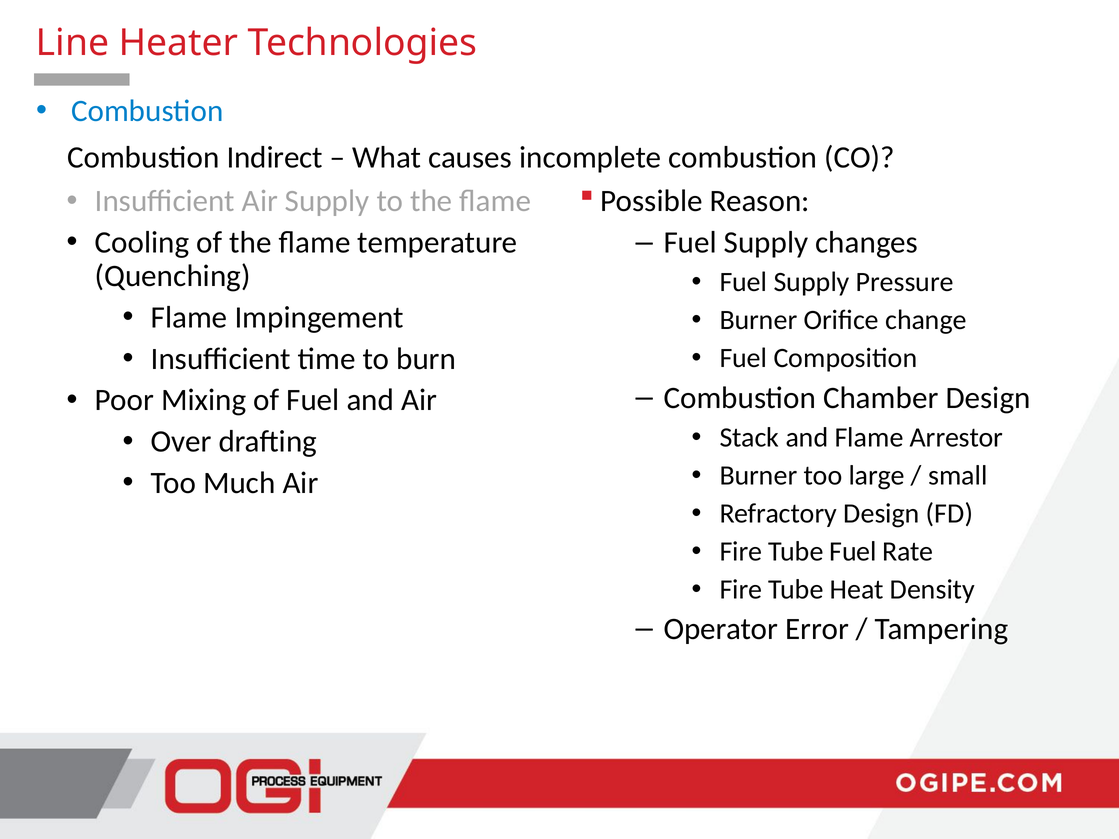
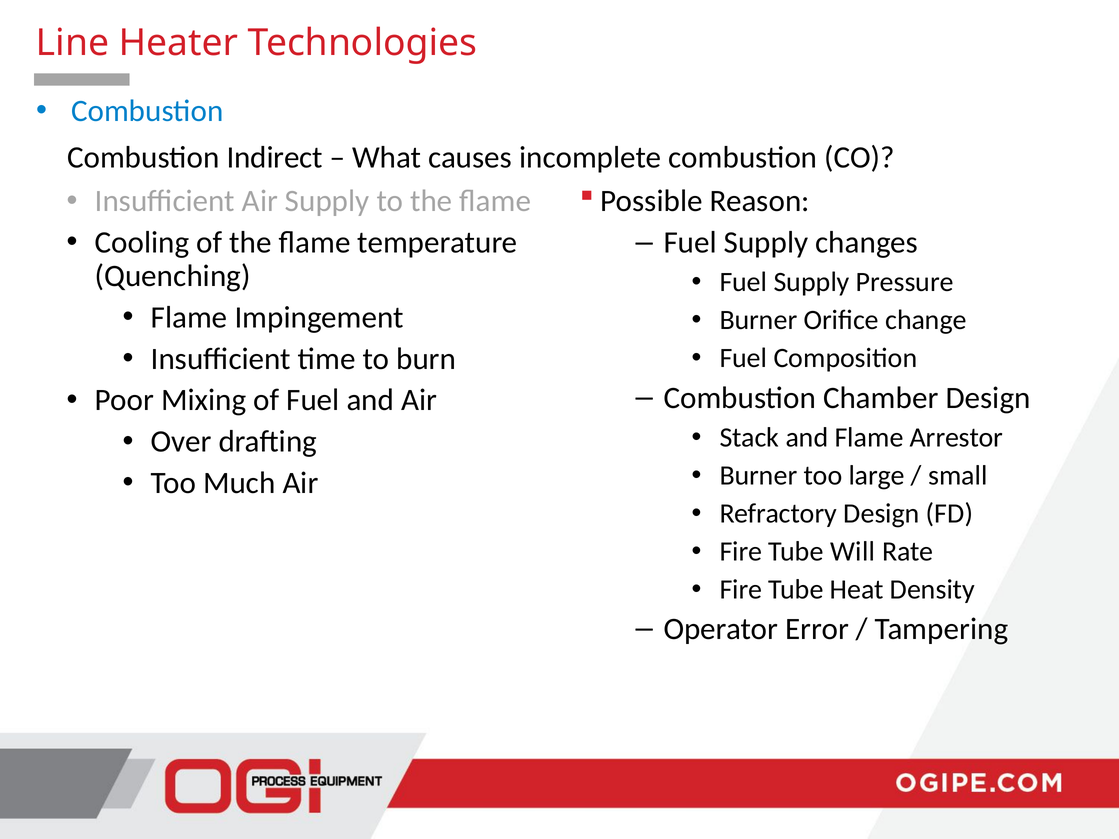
Tube Fuel: Fuel -> Will
